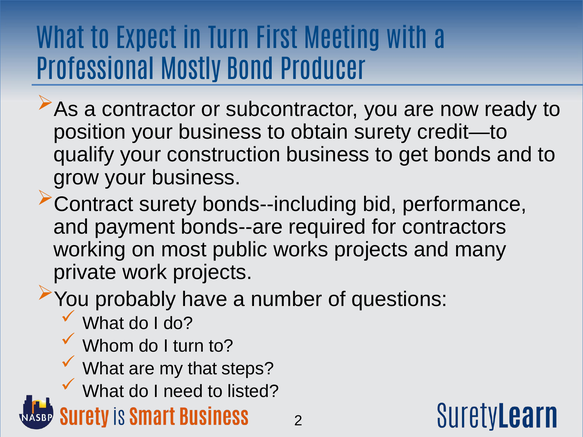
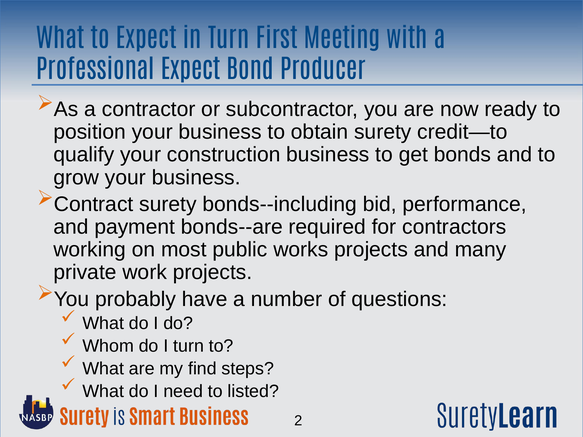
Professional Mostly: Mostly -> Expect
that: that -> find
